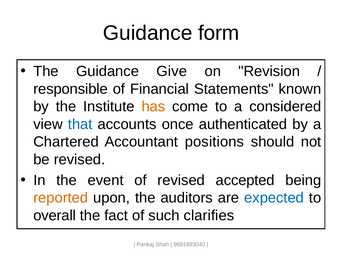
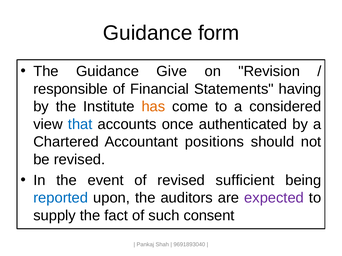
known: known -> having
accepted: accepted -> sufficient
reported colour: orange -> blue
expected colour: blue -> purple
overall: overall -> supply
clarifies: clarifies -> consent
